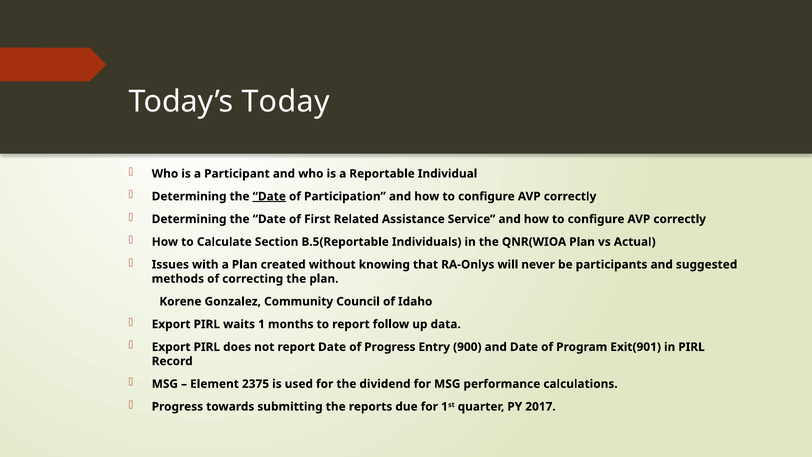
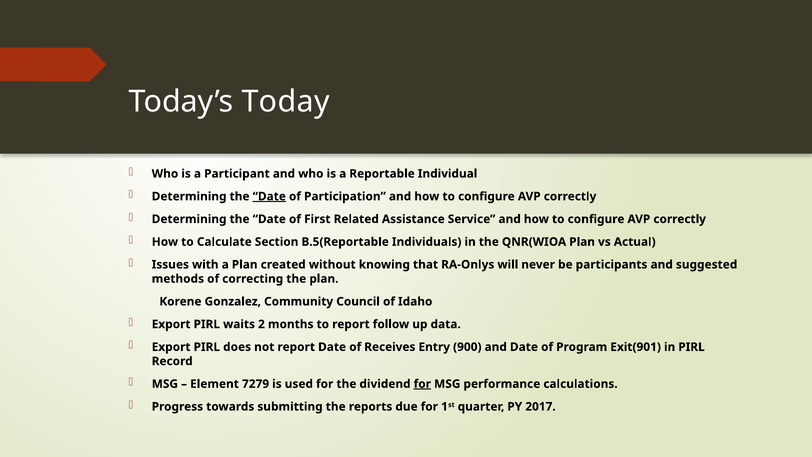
1: 1 -> 2
of Progress: Progress -> Receives
2375: 2375 -> 7279
for at (422, 384) underline: none -> present
